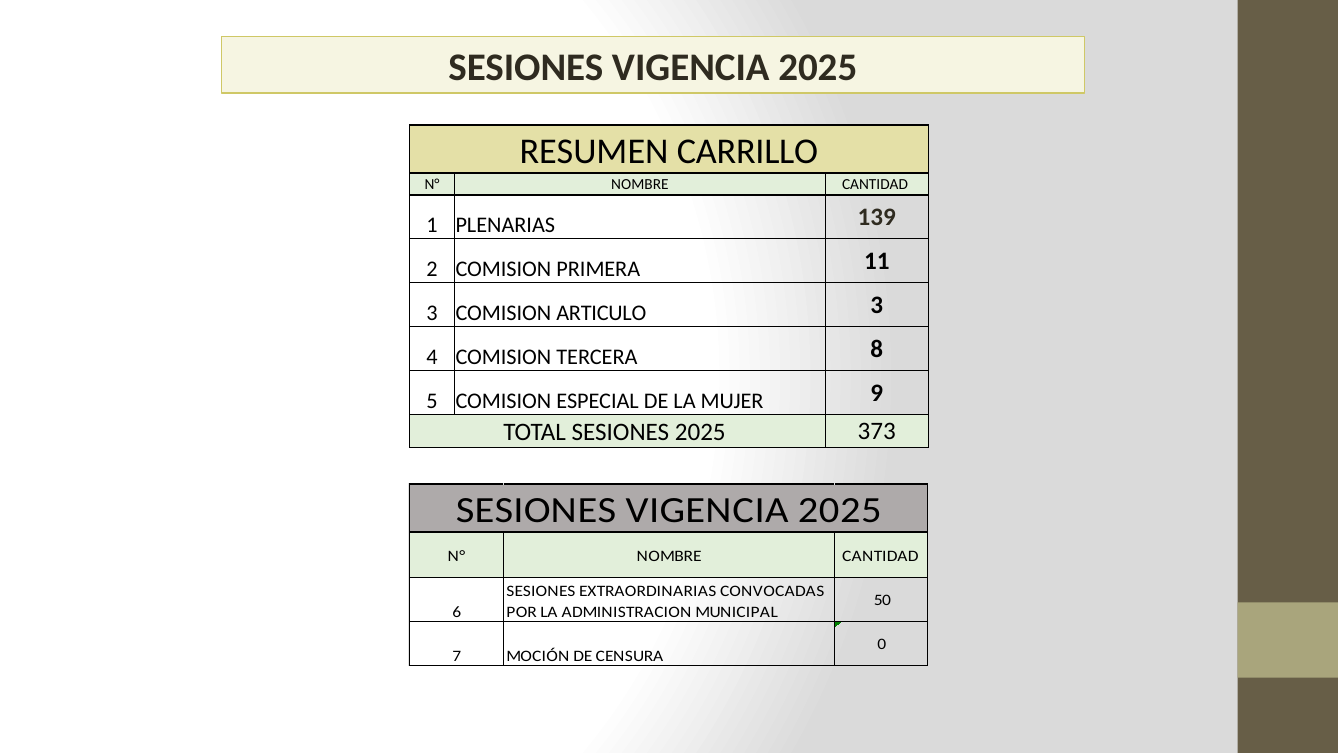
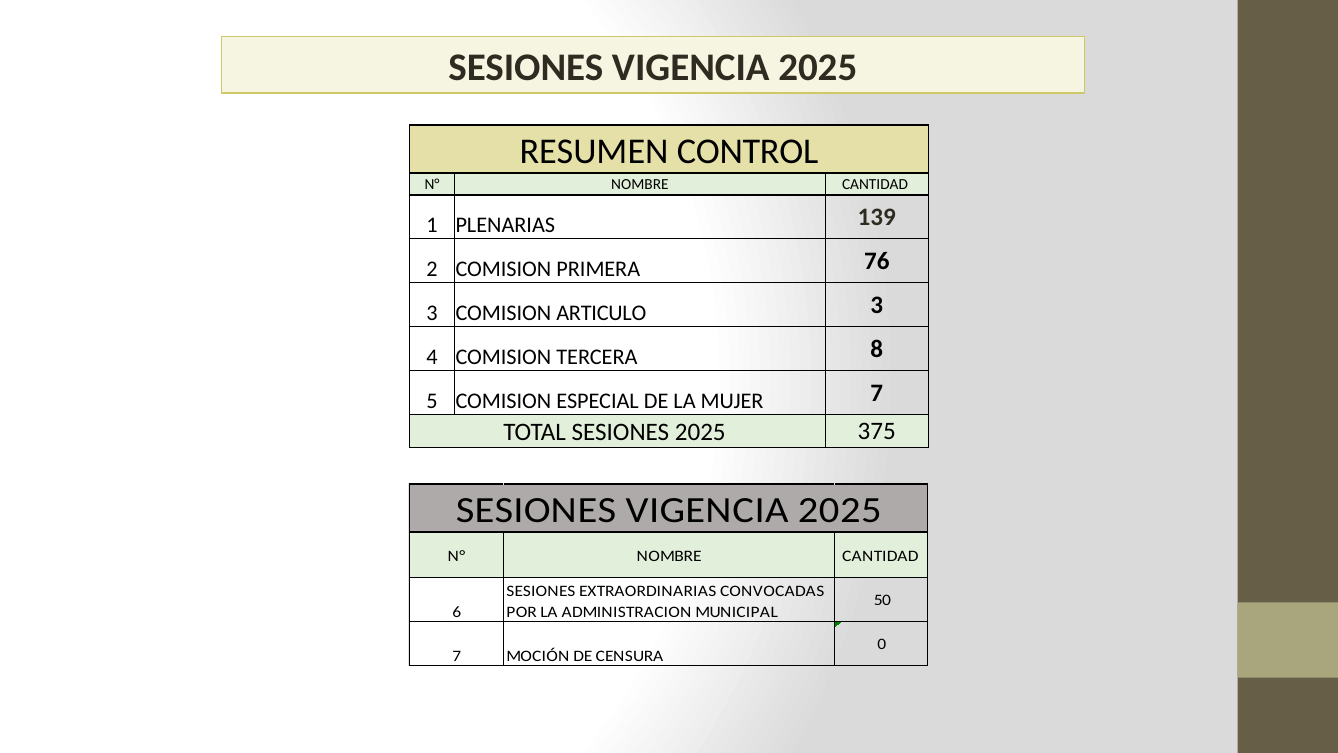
CARRILLO: CARRILLO -> CONTROL
11: 11 -> 76
MUJER 9: 9 -> 7
373: 373 -> 375
